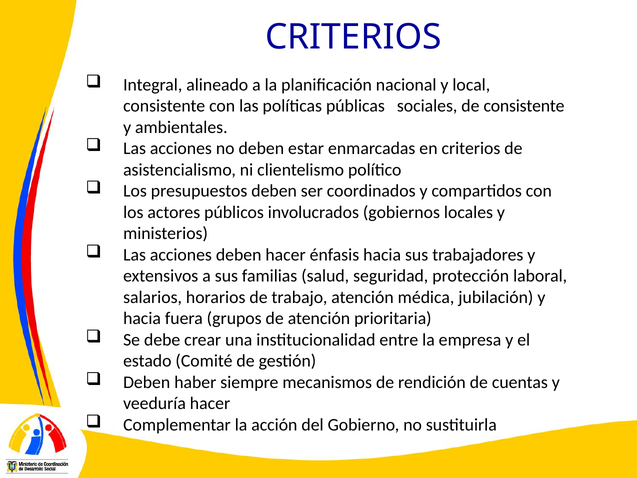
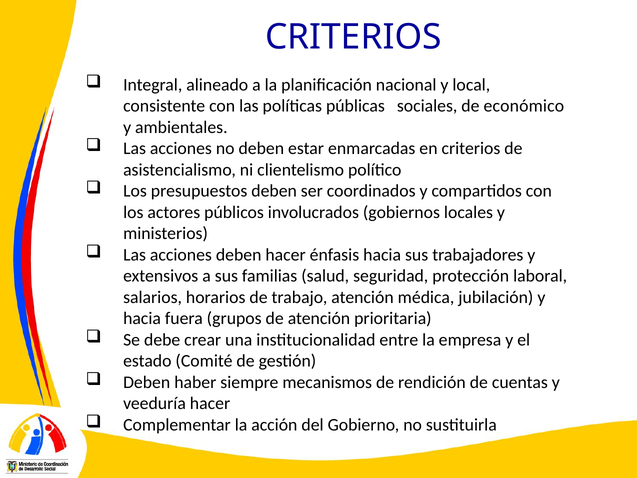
de consistente: consistente -> económico
